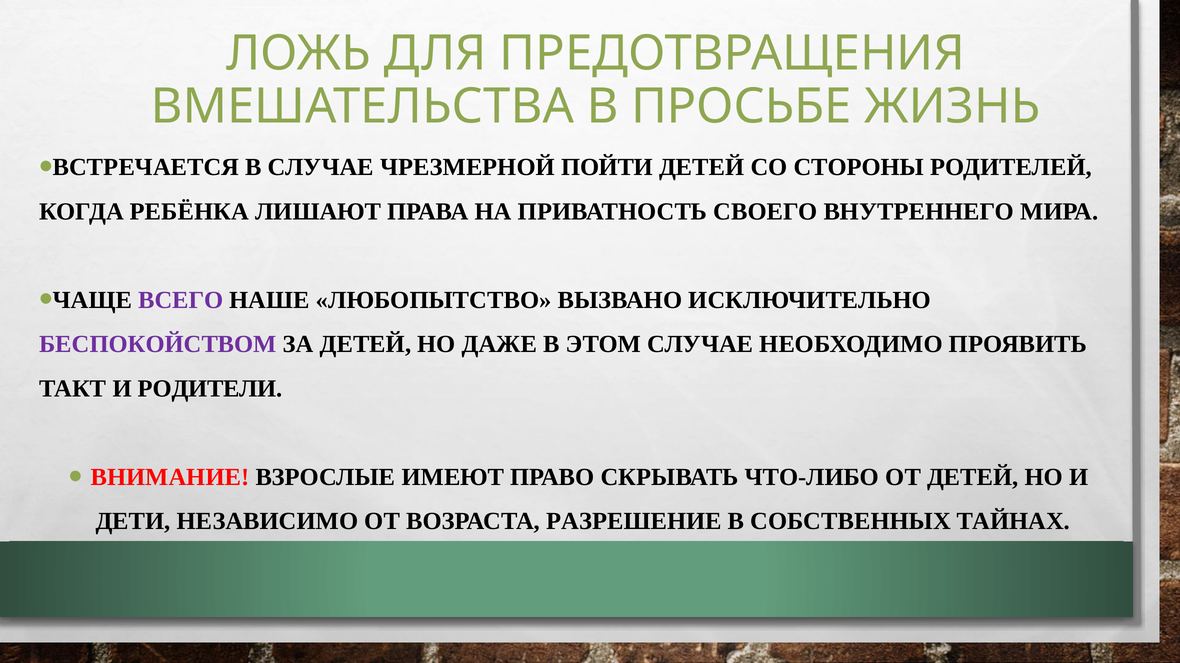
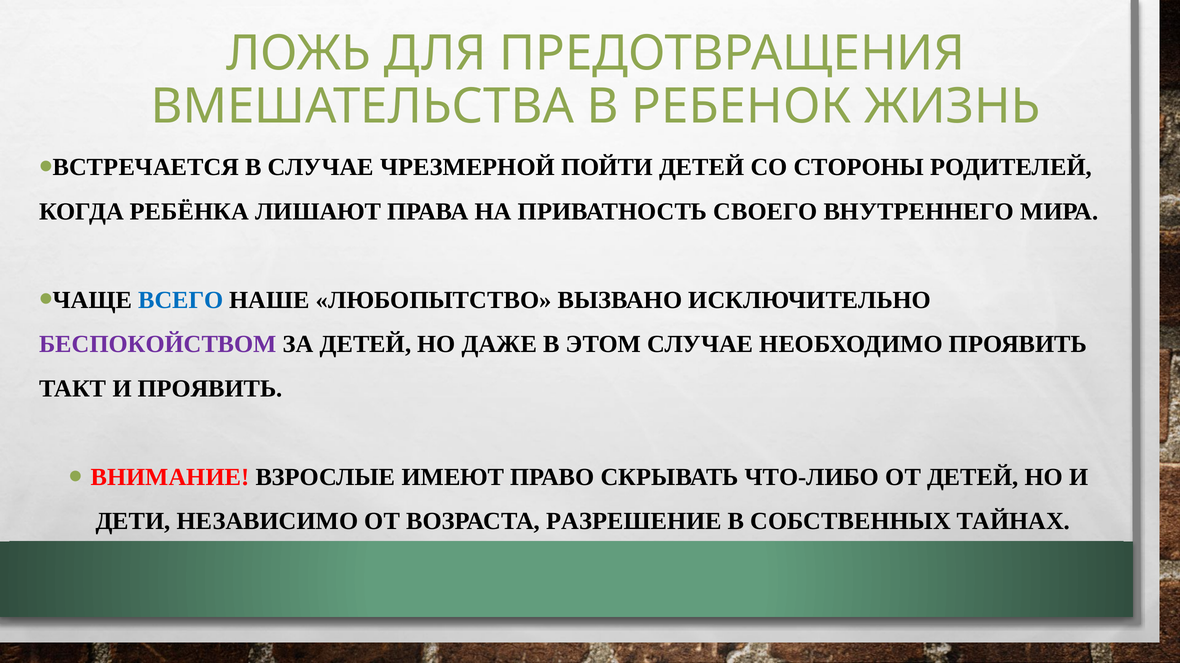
ПРОСЬБЕ: ПРОСЬБЕ -> РЕБЕНОК
ВСЕГО colour: purple -> blue
И РОДИТЕЛИ: РОДИТЕЛИ -> ПРОЯВИТЬ
